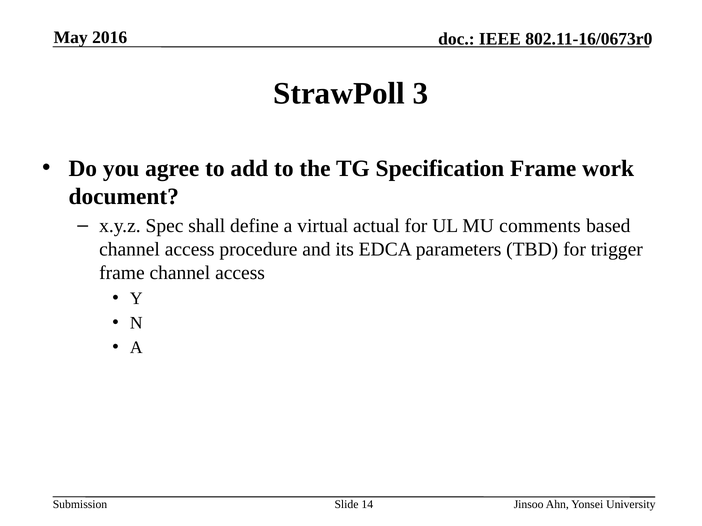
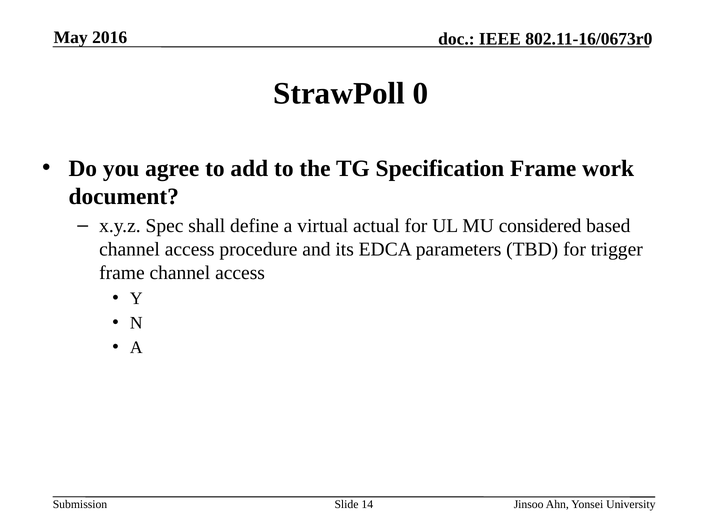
3: 3 -> 0
comments: comments -> considered
